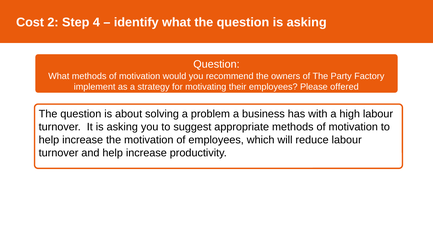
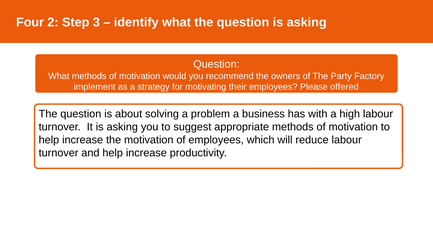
Cost: Cost -> Four
4: 4 -> 3
